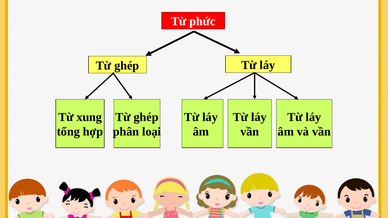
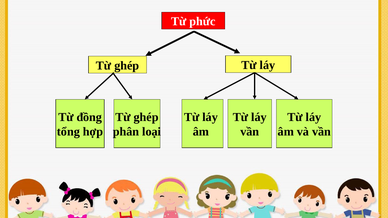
xung: xung -> đồng
